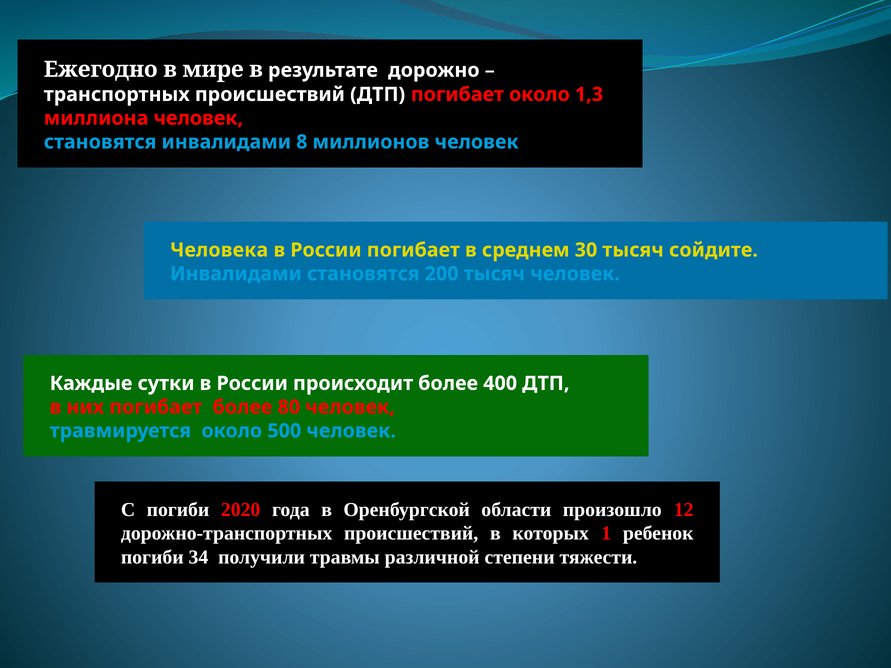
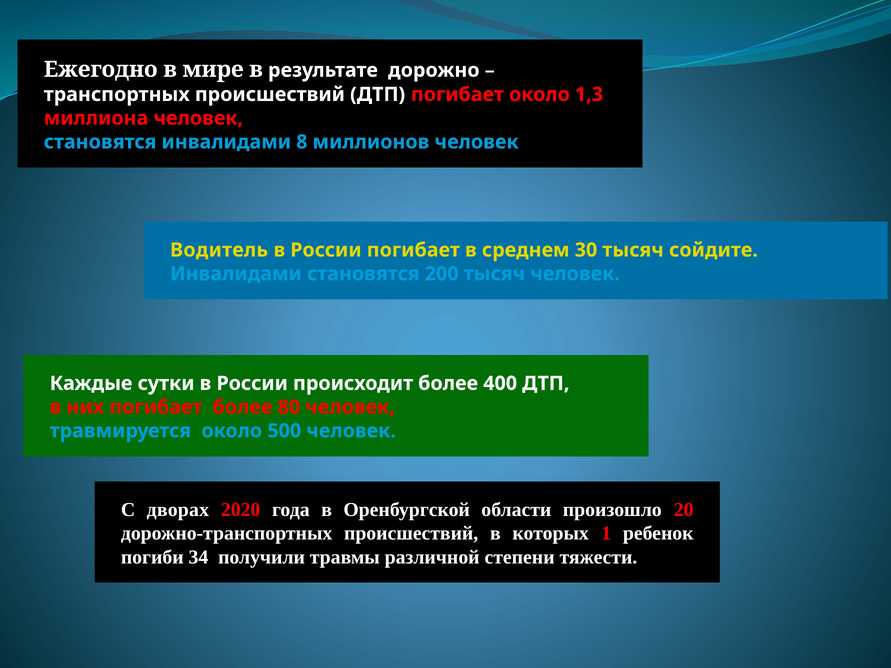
Человека: Человека -> Водитель
С погиби: погиби -> дворах
12: 12 -> 20
